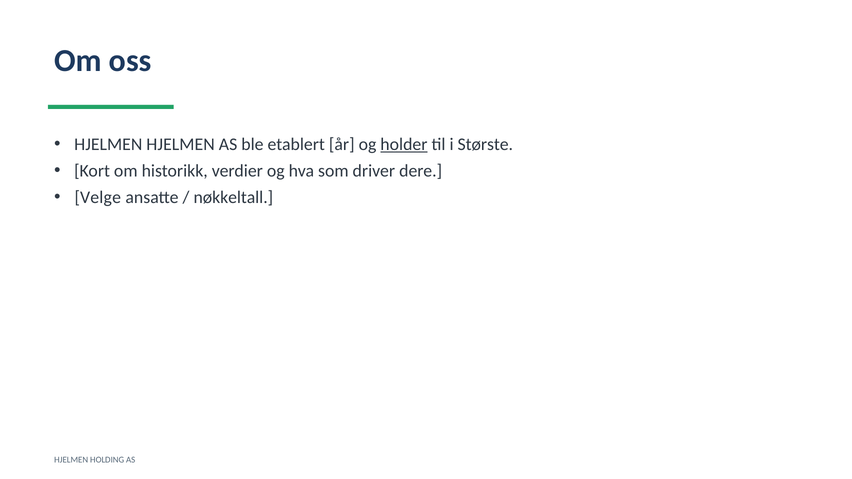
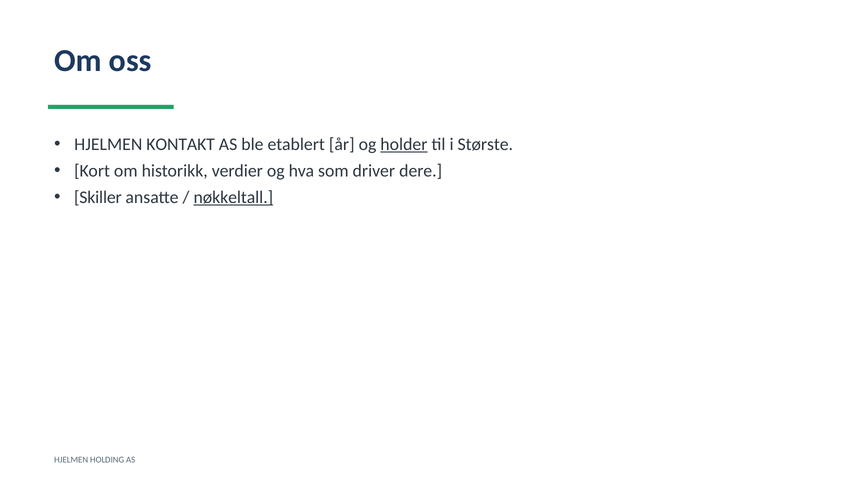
HJELMEN HJELMEN: HJELMEN -> KONTAKT
Velge: Velge -> Skiller
nøkkeltall underline: none -> present
